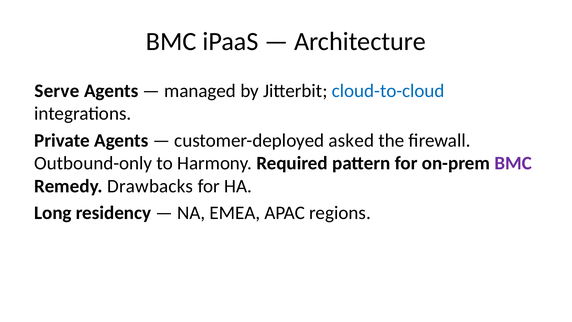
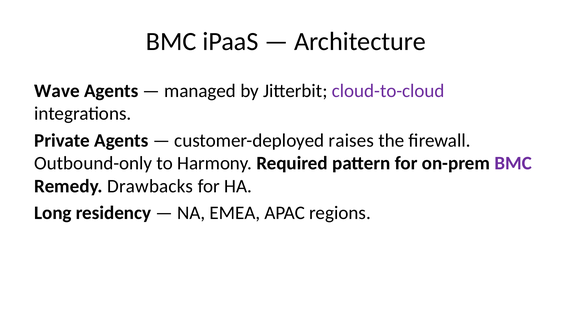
Serve: Serve -> Wave
cloud-to-cloud colour: blue -> purple
asked: asked -> raises
